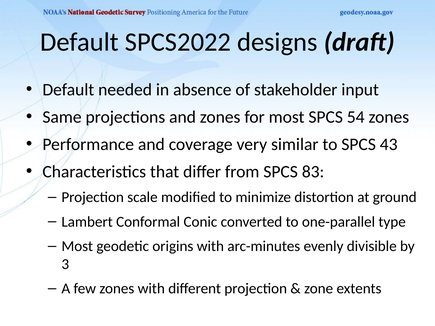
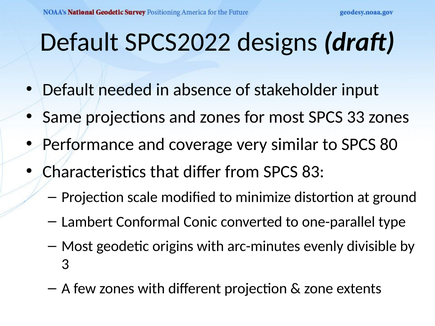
54: 54 -> 33
43: 43 -> 80
